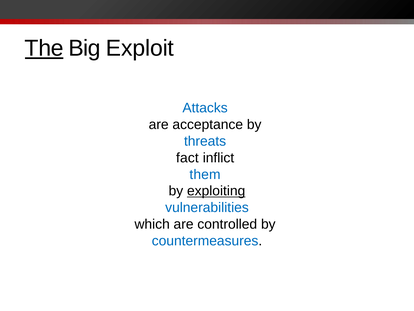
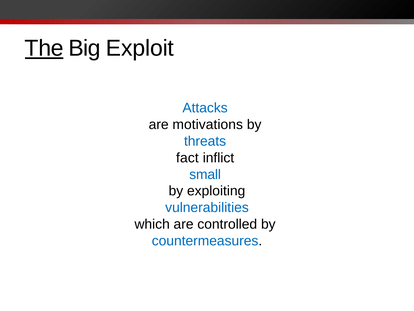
acceptance: acceptance -> motivations
them: them -> small
exploiting underline: present -> none
